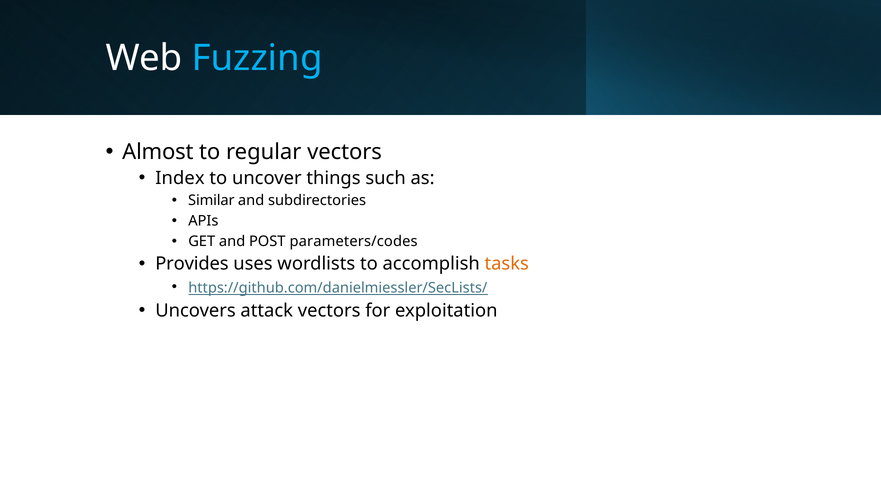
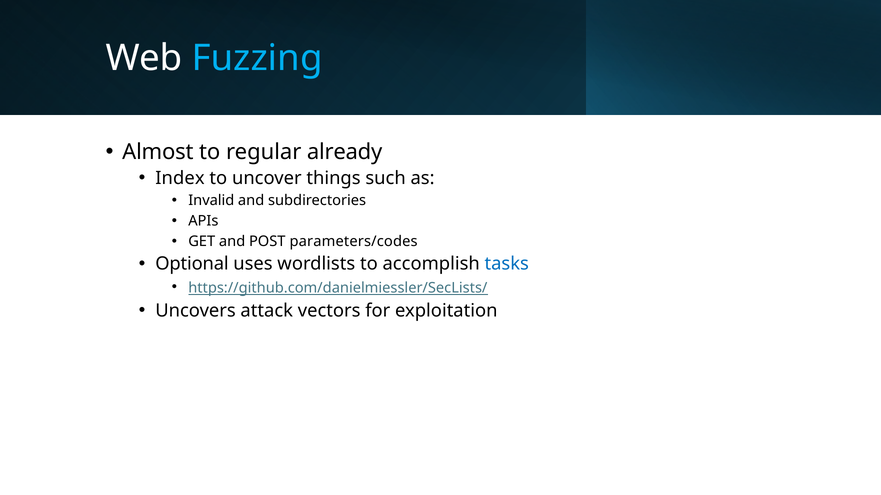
regular vectors: vectors -> already
Similar: Similar -> Invalid
Provides: Provides -> Optional
tasks colour: orange -> blue
